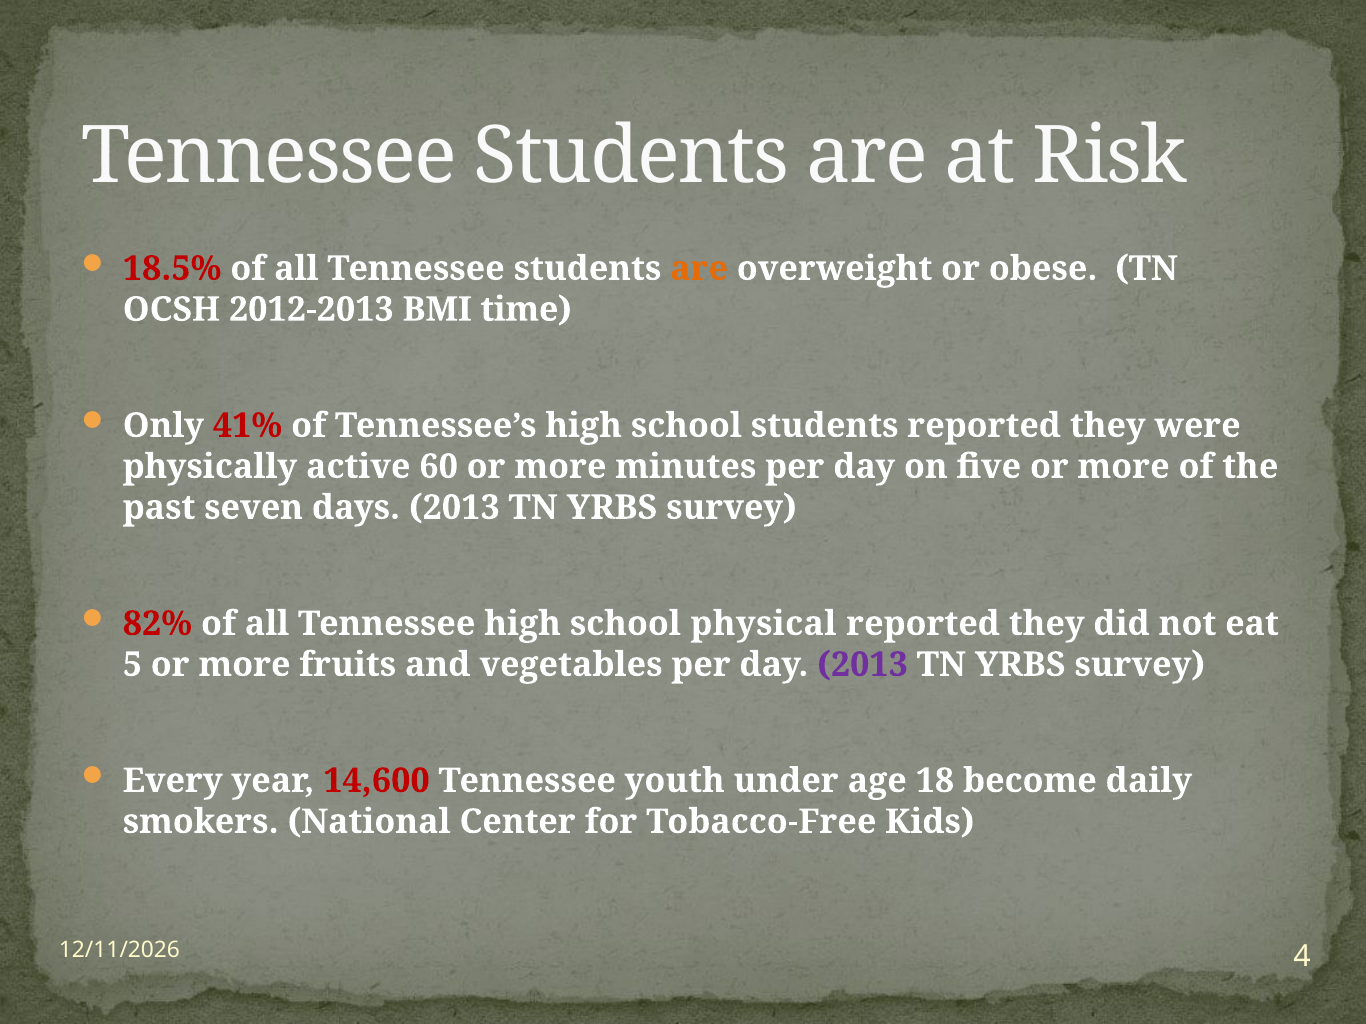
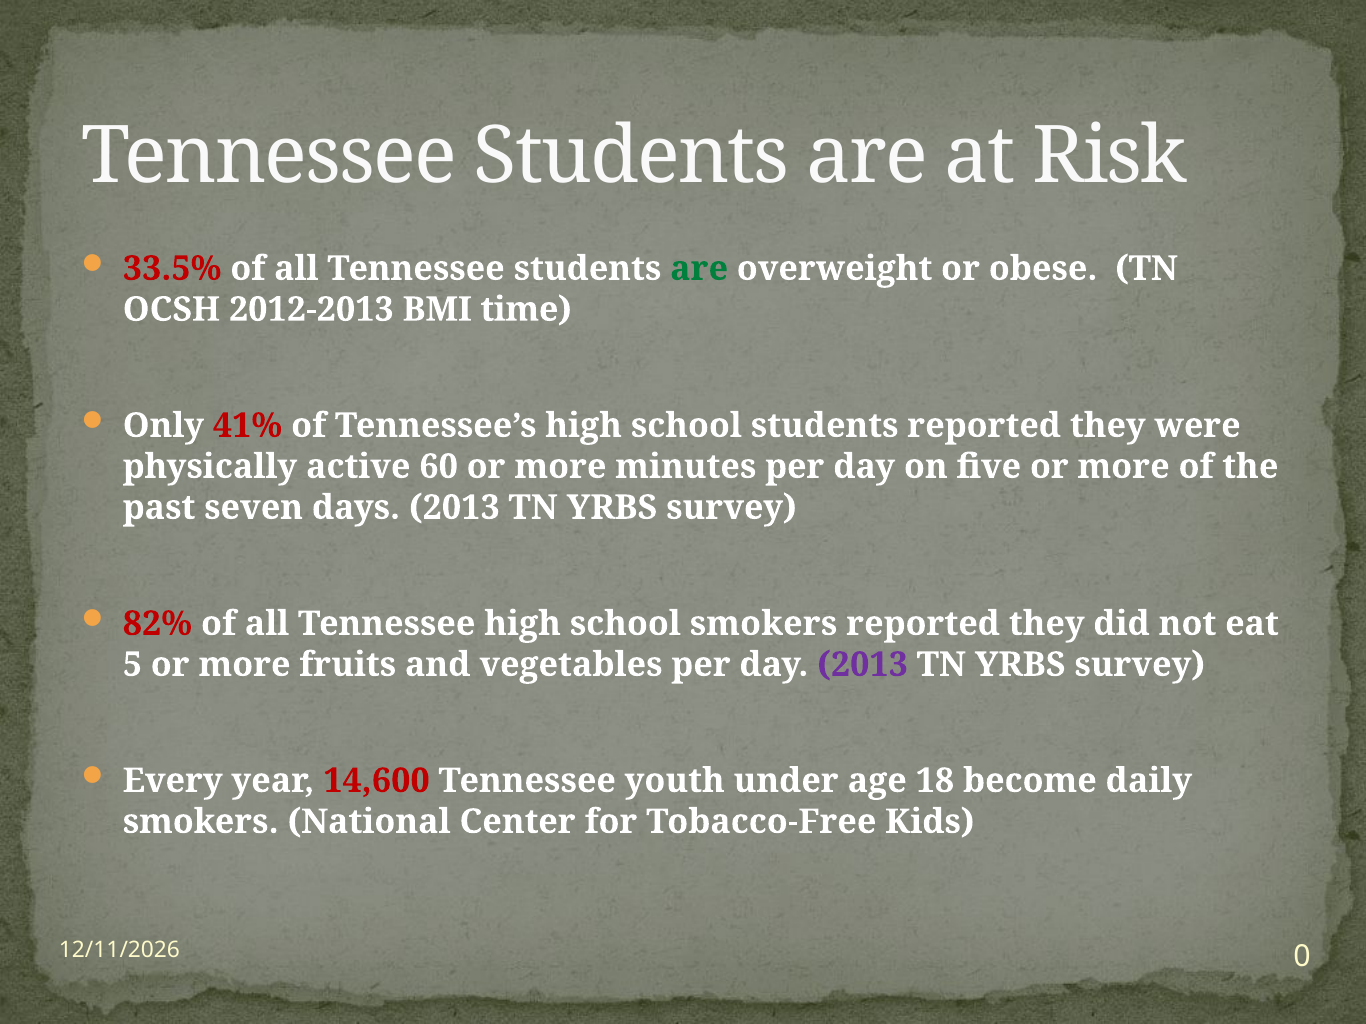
18.5%: 18.5% -> 33.5%
are at (699, 269) colour: orange -> green
school physical: physical -> smokers
4: 4 -> 0
